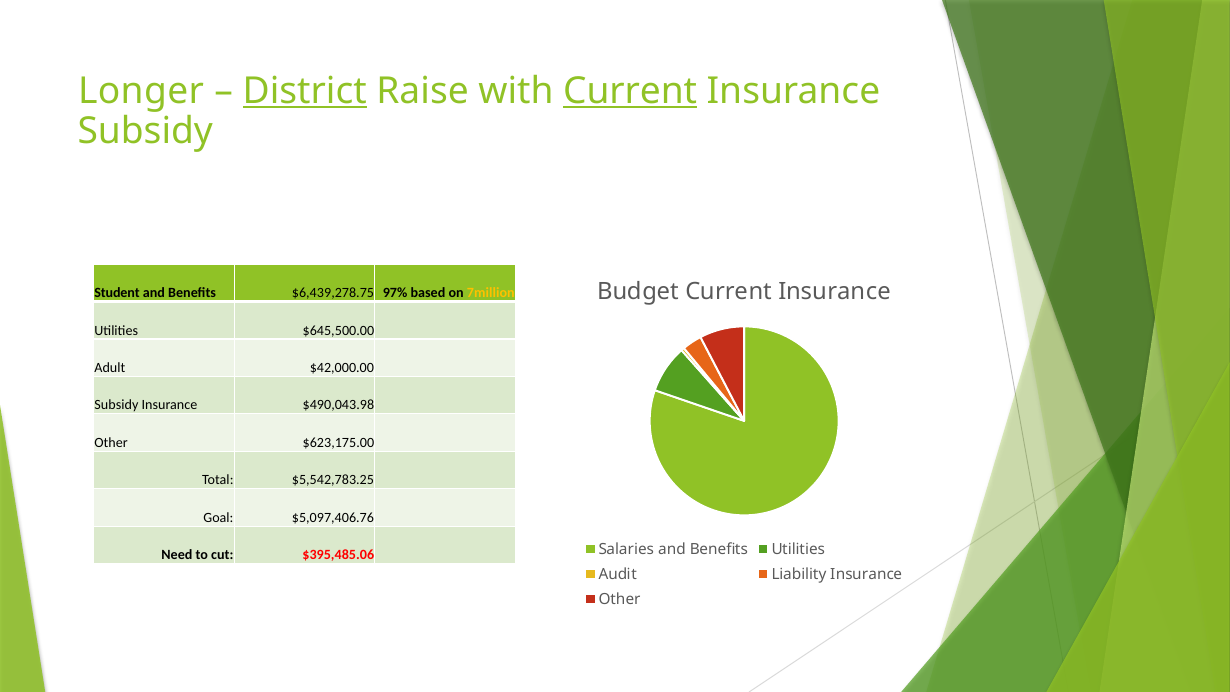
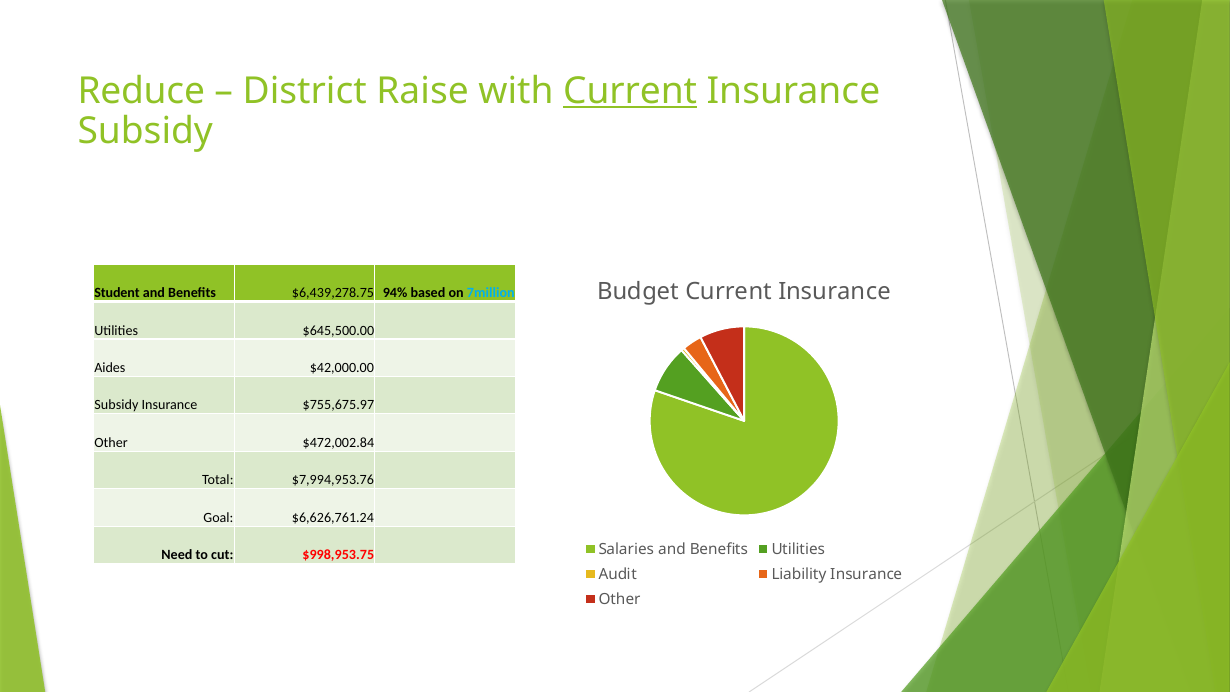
Longer: Longer -> Reduce
District underline: present -> none
97%: 97% -> 94%
7million colour: yellow -> light blue
Adult: Adult -> Aides
$490,043.98: $490,043.98 -> $755,675.97
$623,175.00: $623,175.00 -> $472,002.84
$5,542,783.25: $5,542,783.25 -> $7,994,953.76
$5,097,406.76: $5,097,406.76 -> $6,626,761.24
$395,485.06: $395,485.06 -> $998,953.75
